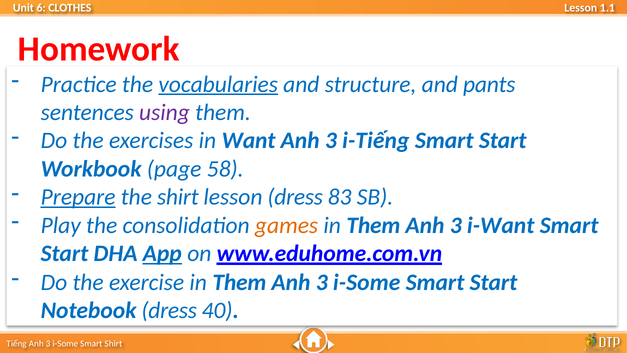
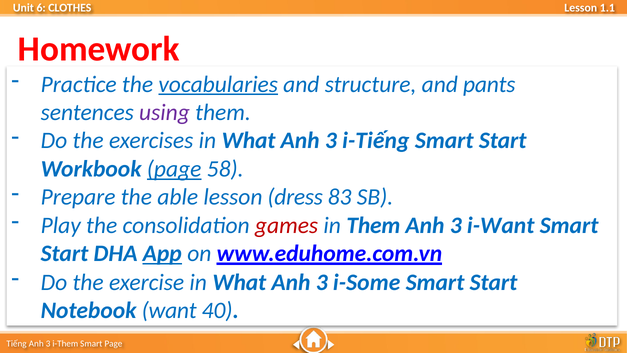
exercises in Want: Want -> What
page at (174, 169) underline: none -> present
Prepare underline: present -> none
the shirt: shirt -> able
games colour: orange -> red
exercise in Them: Them -> What
Notebook dress: dress -> want
Tiếng Anh 3 i-Some: i-Some -> i-Them
Smart Shirt: Shirt -> Page
